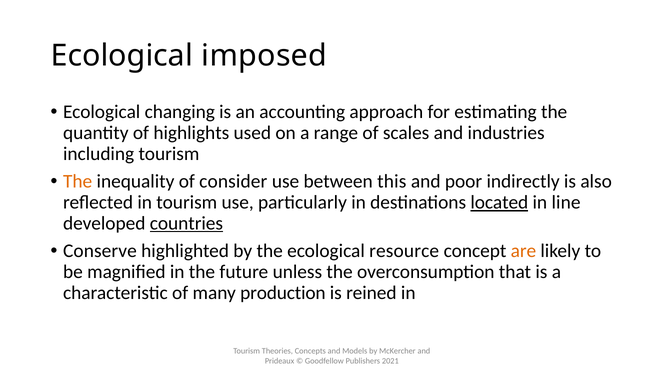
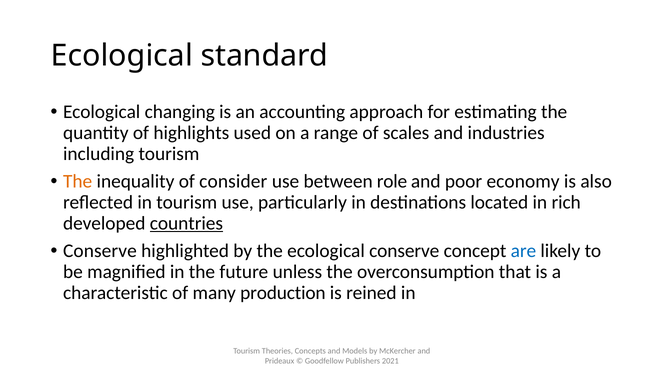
imposed: imposed -> standard
this: this -> role
indirectly: indirectly -> economy
located underline: present -> none
line: line -> rich
ecological resource: resource -> conserve
are colour: orange -> blue
